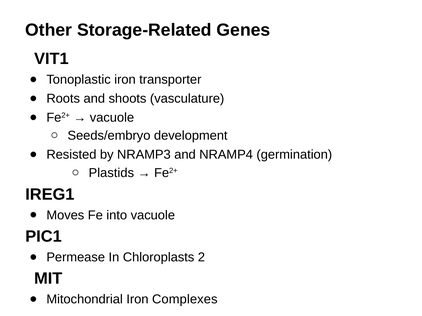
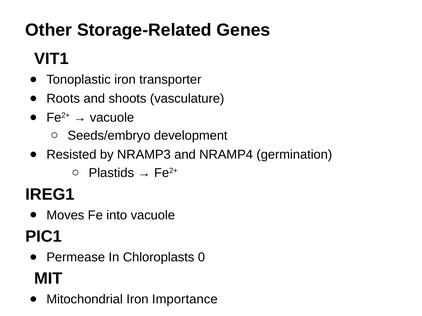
2: 2 -> 0
Complexes: Complexes -> Importance
